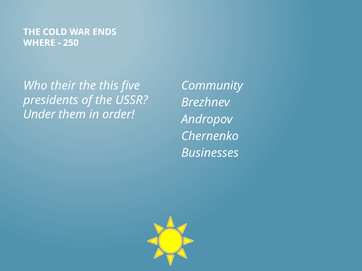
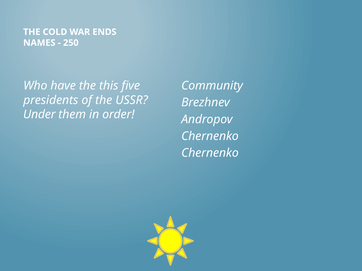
WHERE: WHERE -> NAMES
their: their -> have
Businesses at (210, 153): Businesses -> Chernenko
